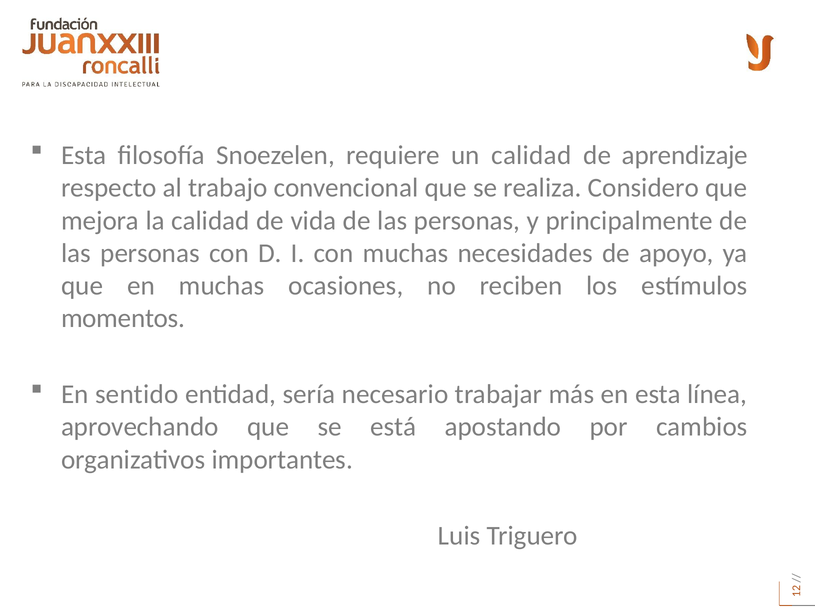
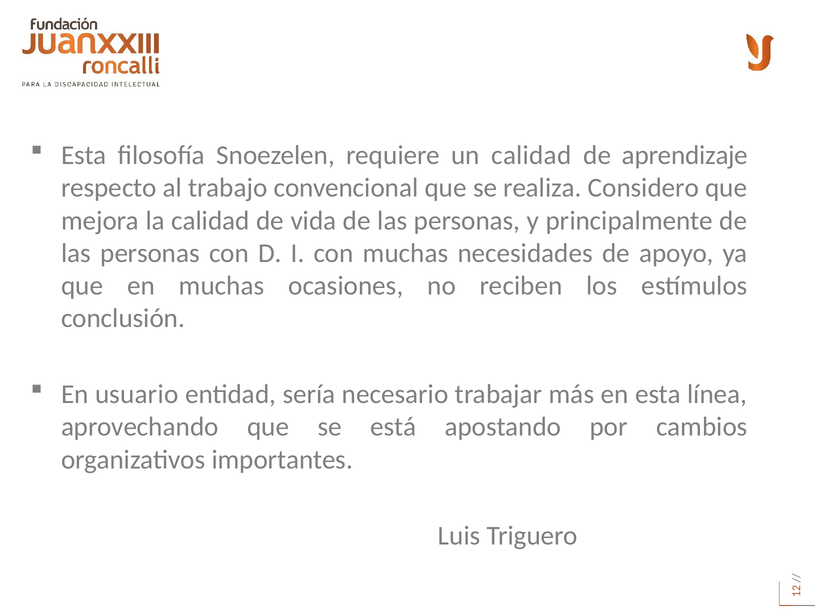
momentos: momentos -> conclusión
sentido: sentido -> usuario
